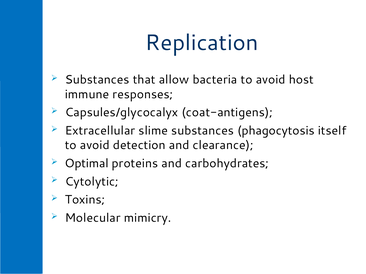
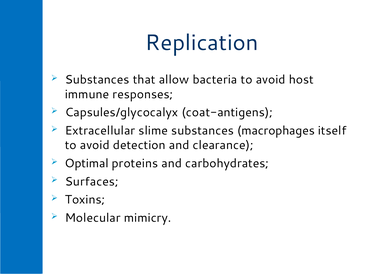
phagocytosis: phagocytosis -> macrophages
Cytolytic: Cytolytic -> Surfaces
